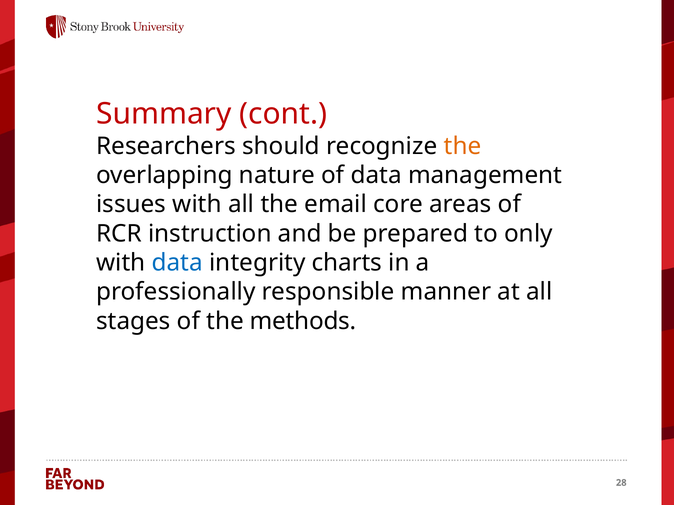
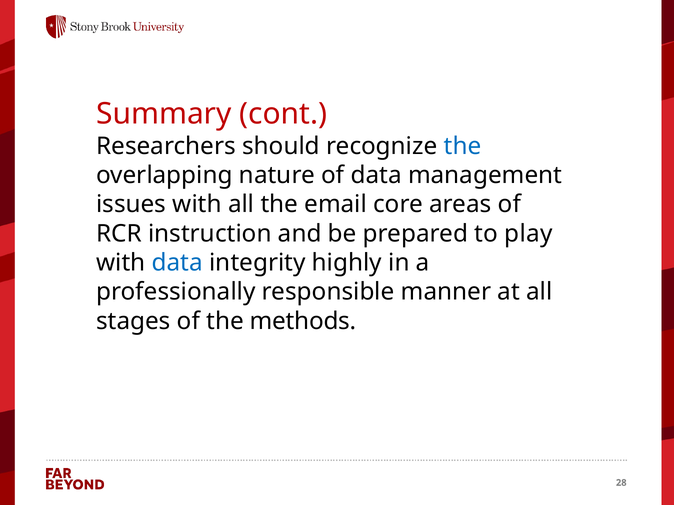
the at (463, 146) colour: orange -> blue
only: only -> play
charts: charts -> highly
